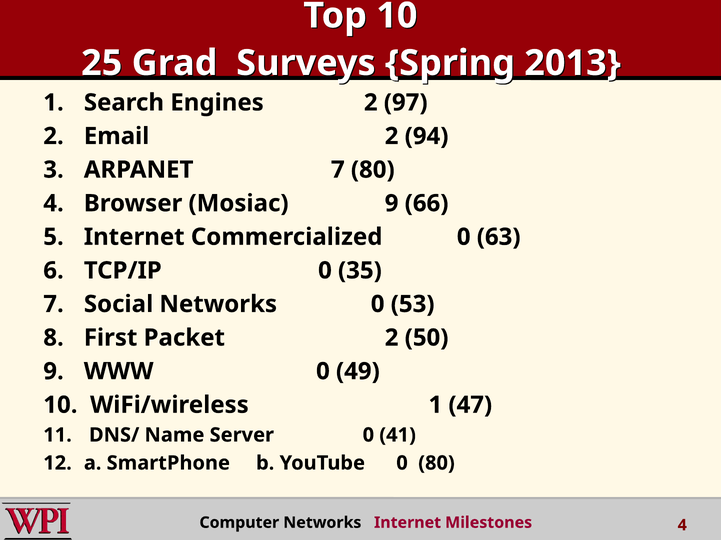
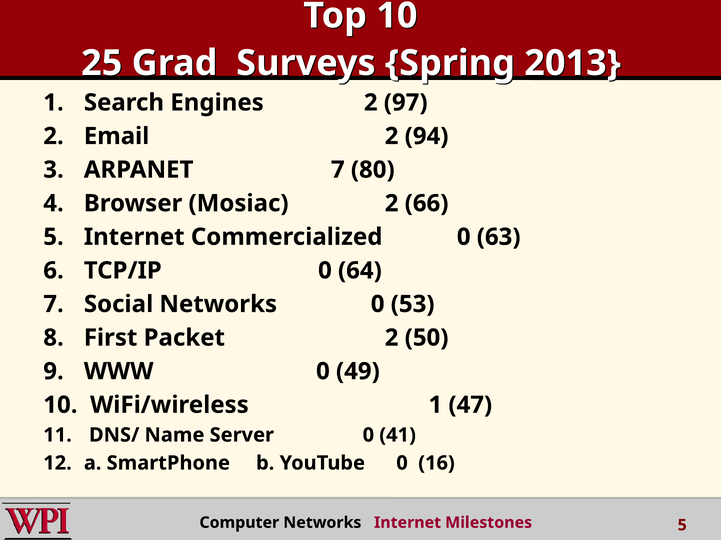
Mosiac 9: 9 -> 2
35: 35 -> 64
0 80: 80 -> 16
Milestones 4: 4 -> 5
